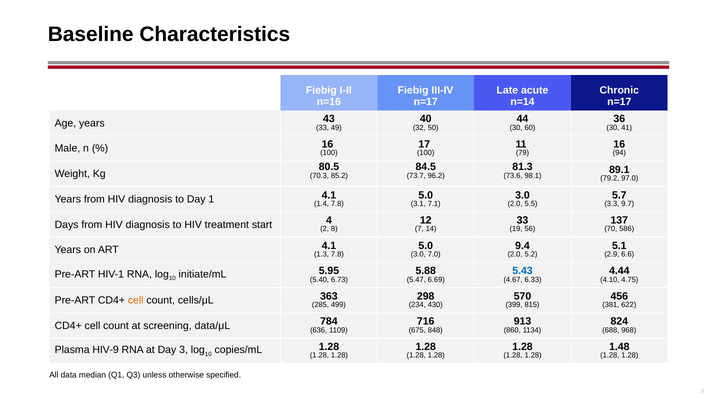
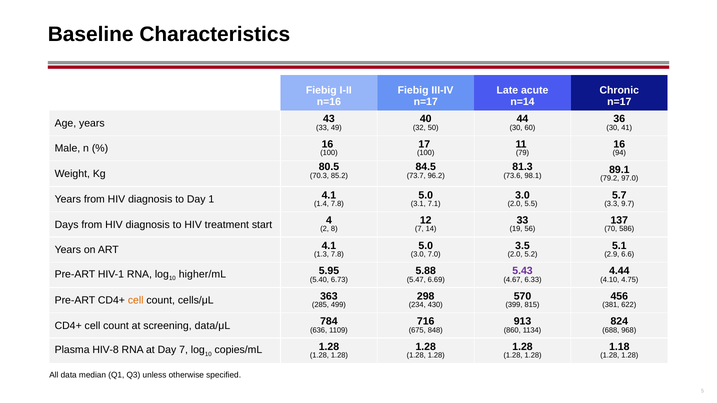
9.4: 9.4 -> 3.5
5.43 colour: blue -> purple
initiate/mL: initiate/mL -> higher/mL
1.48: 1.48 -> 1.18
HIV-9: HIV-9 -> HIV-8
Day 3: 3 -> 7
